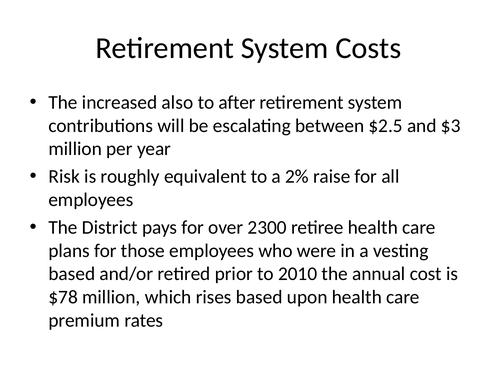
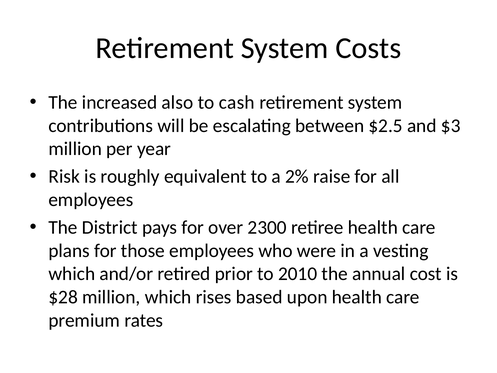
after: after -> cash
based at (72, 274): based -> which
$78: $78 -> $28
